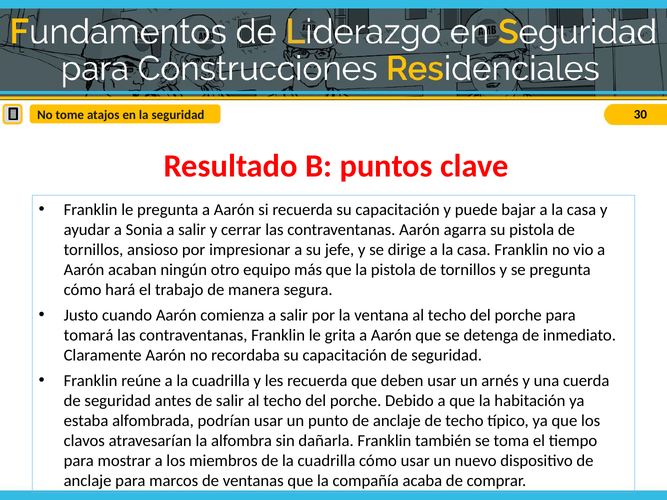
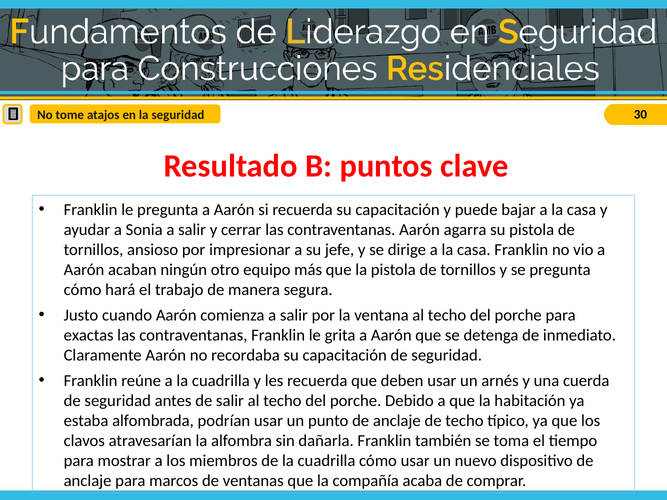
tomará: tomará -> exactas
